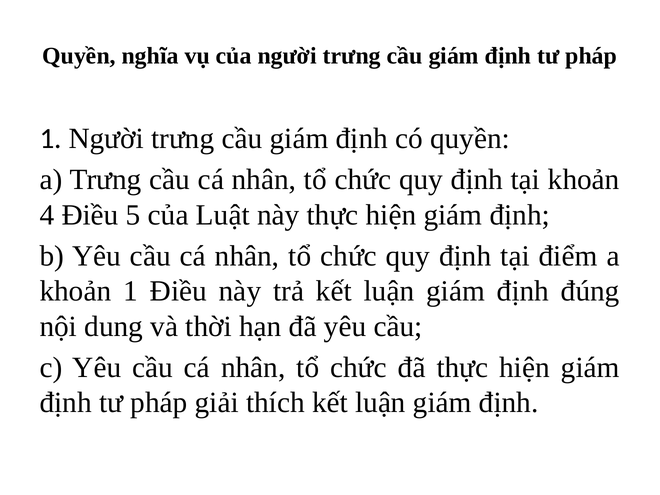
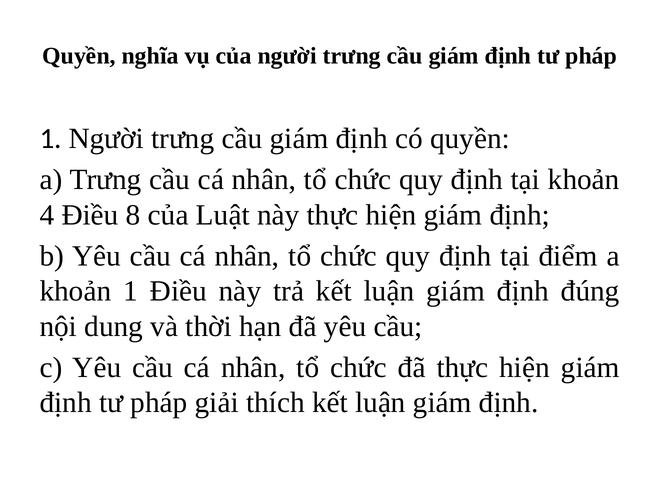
5: 5 -> 8
